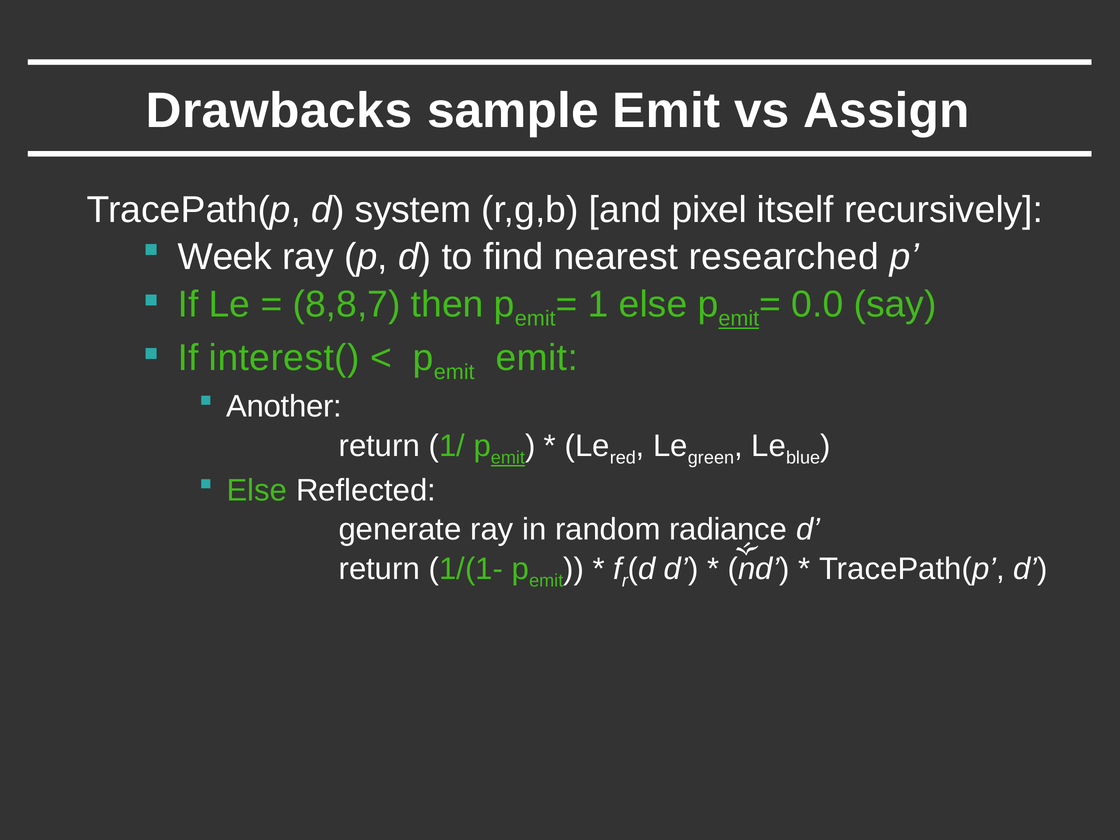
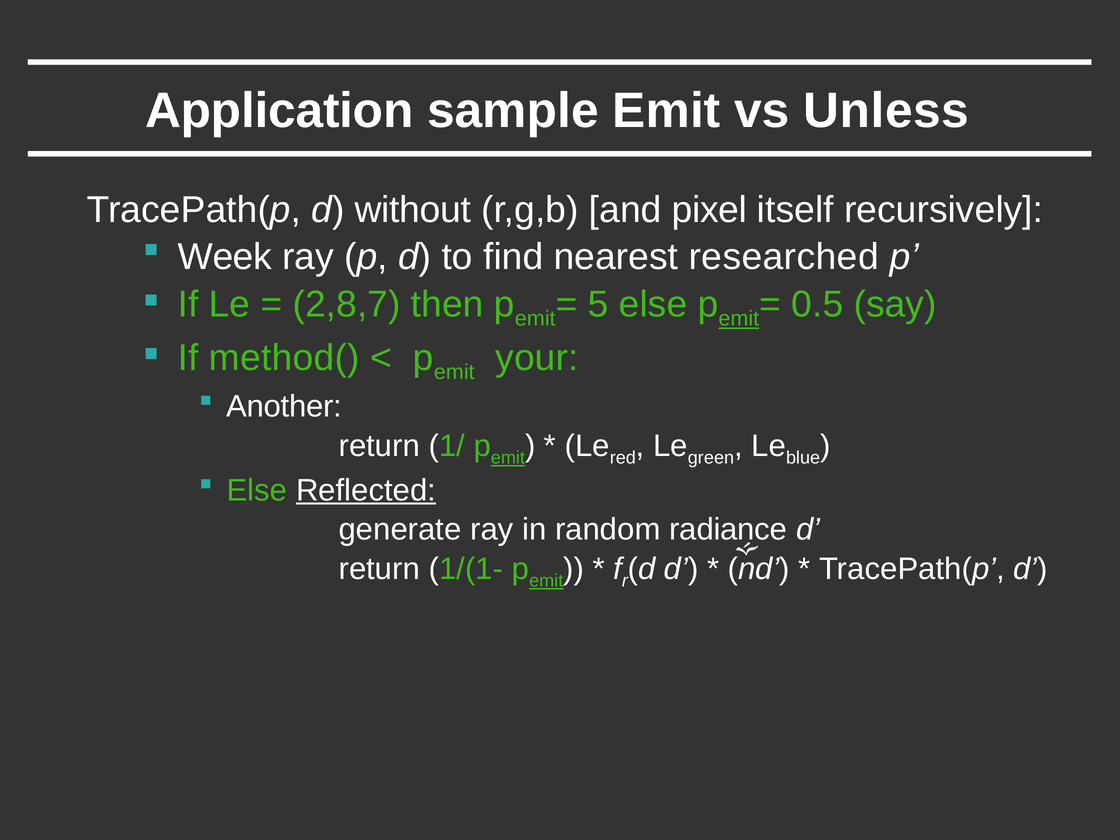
Drawbacks: Drawbacks -> Application
Assign: Assign -> Unless
system: system -> without
8,8,7: 8,8,7 -> 2,8,7
1: 1 -> 5
0.0: 0.0 -> 0.5
interest(: interest( -> method(
emit emit: emit -> your
Reflected underline: none -> present
emit at (546, 581) underline: none -> present
